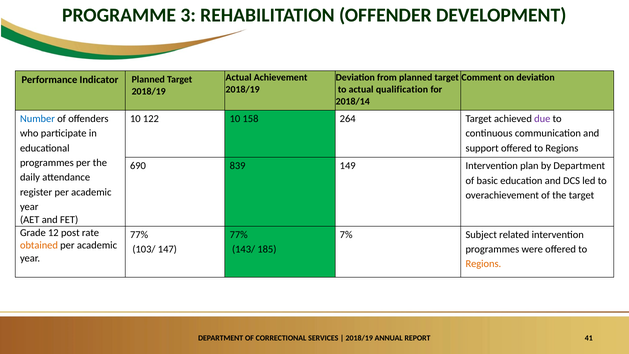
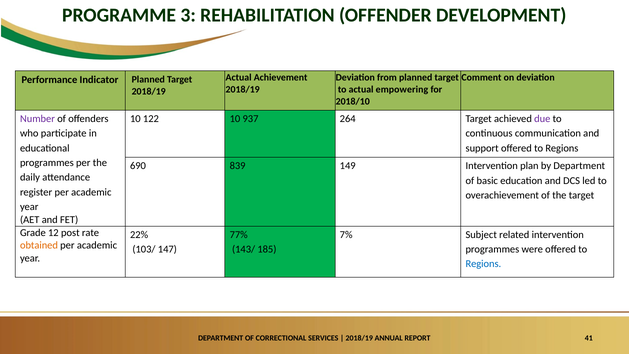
qualification: qualification -> empowering
2018/14: 2018/14 -> 2018/10
Number colour: blue -> purple
158: 158 -> 937
77% at (139, 234): 77% -> 22%
Regions at (483, 264) colour: orange -> blue
